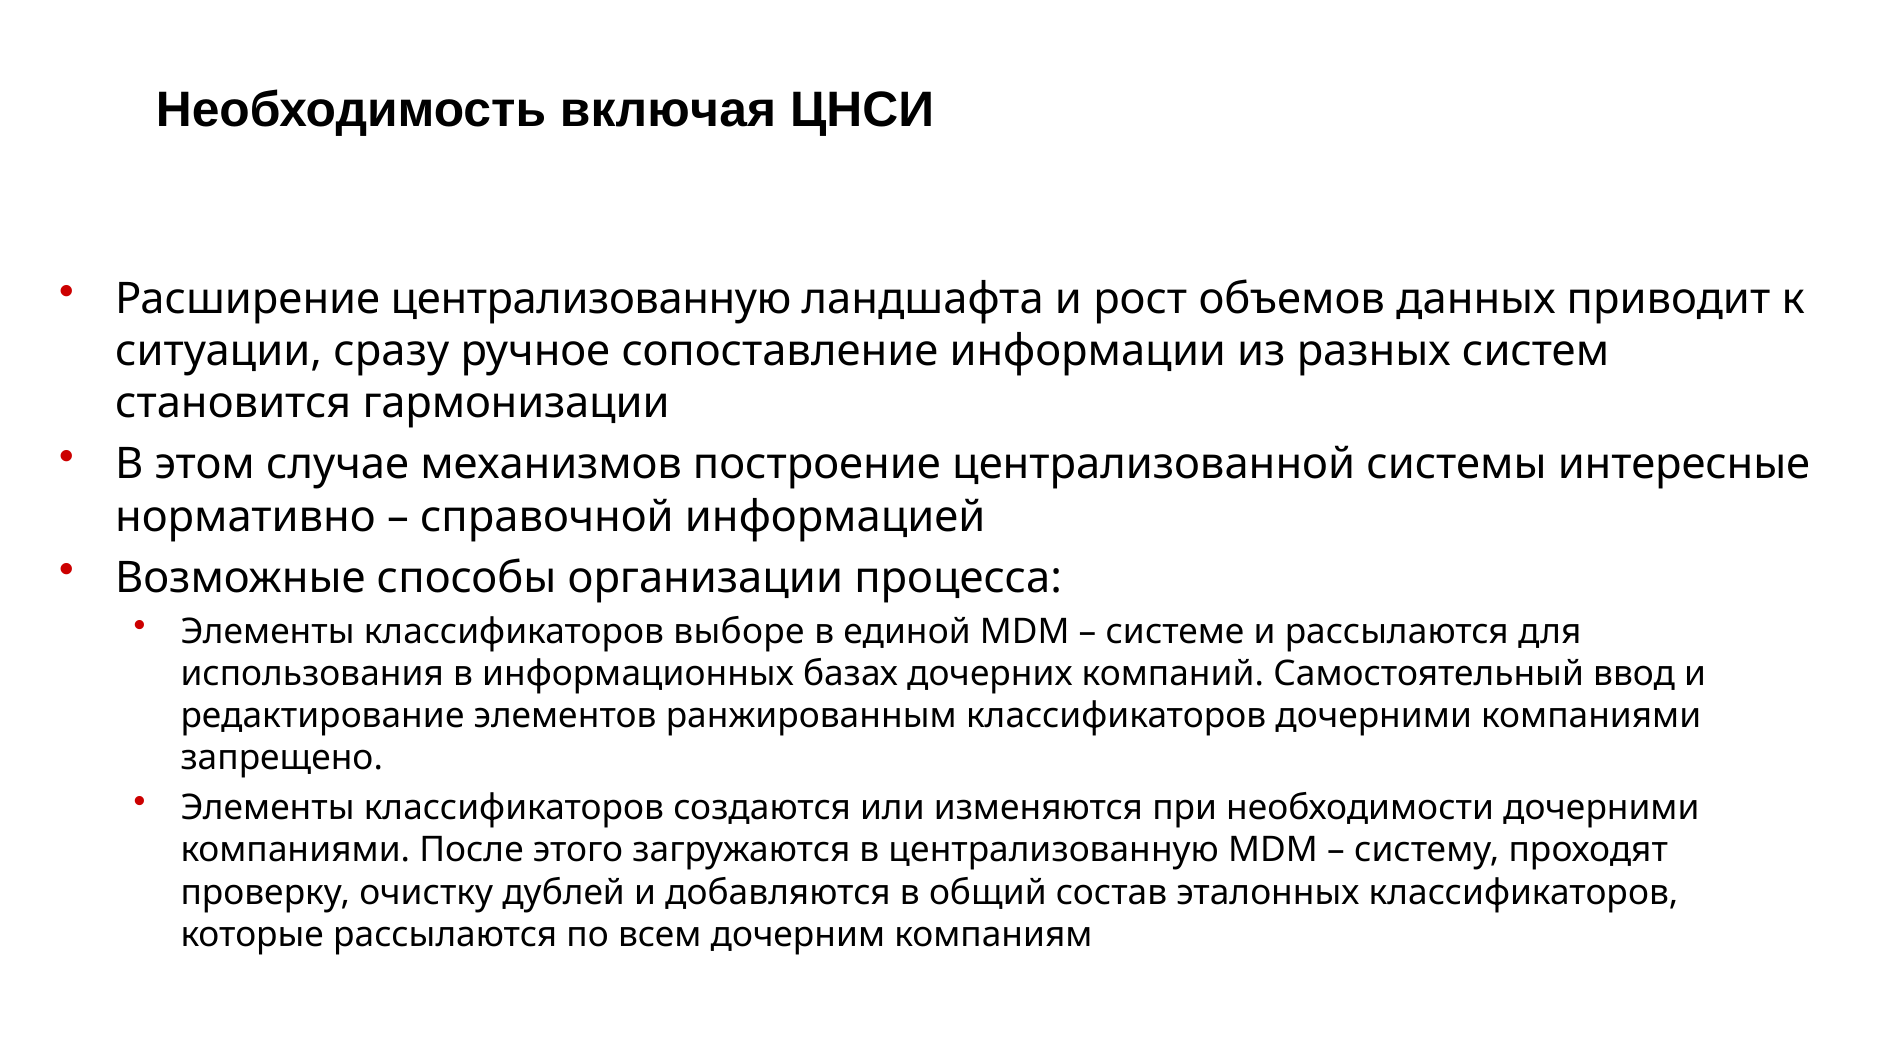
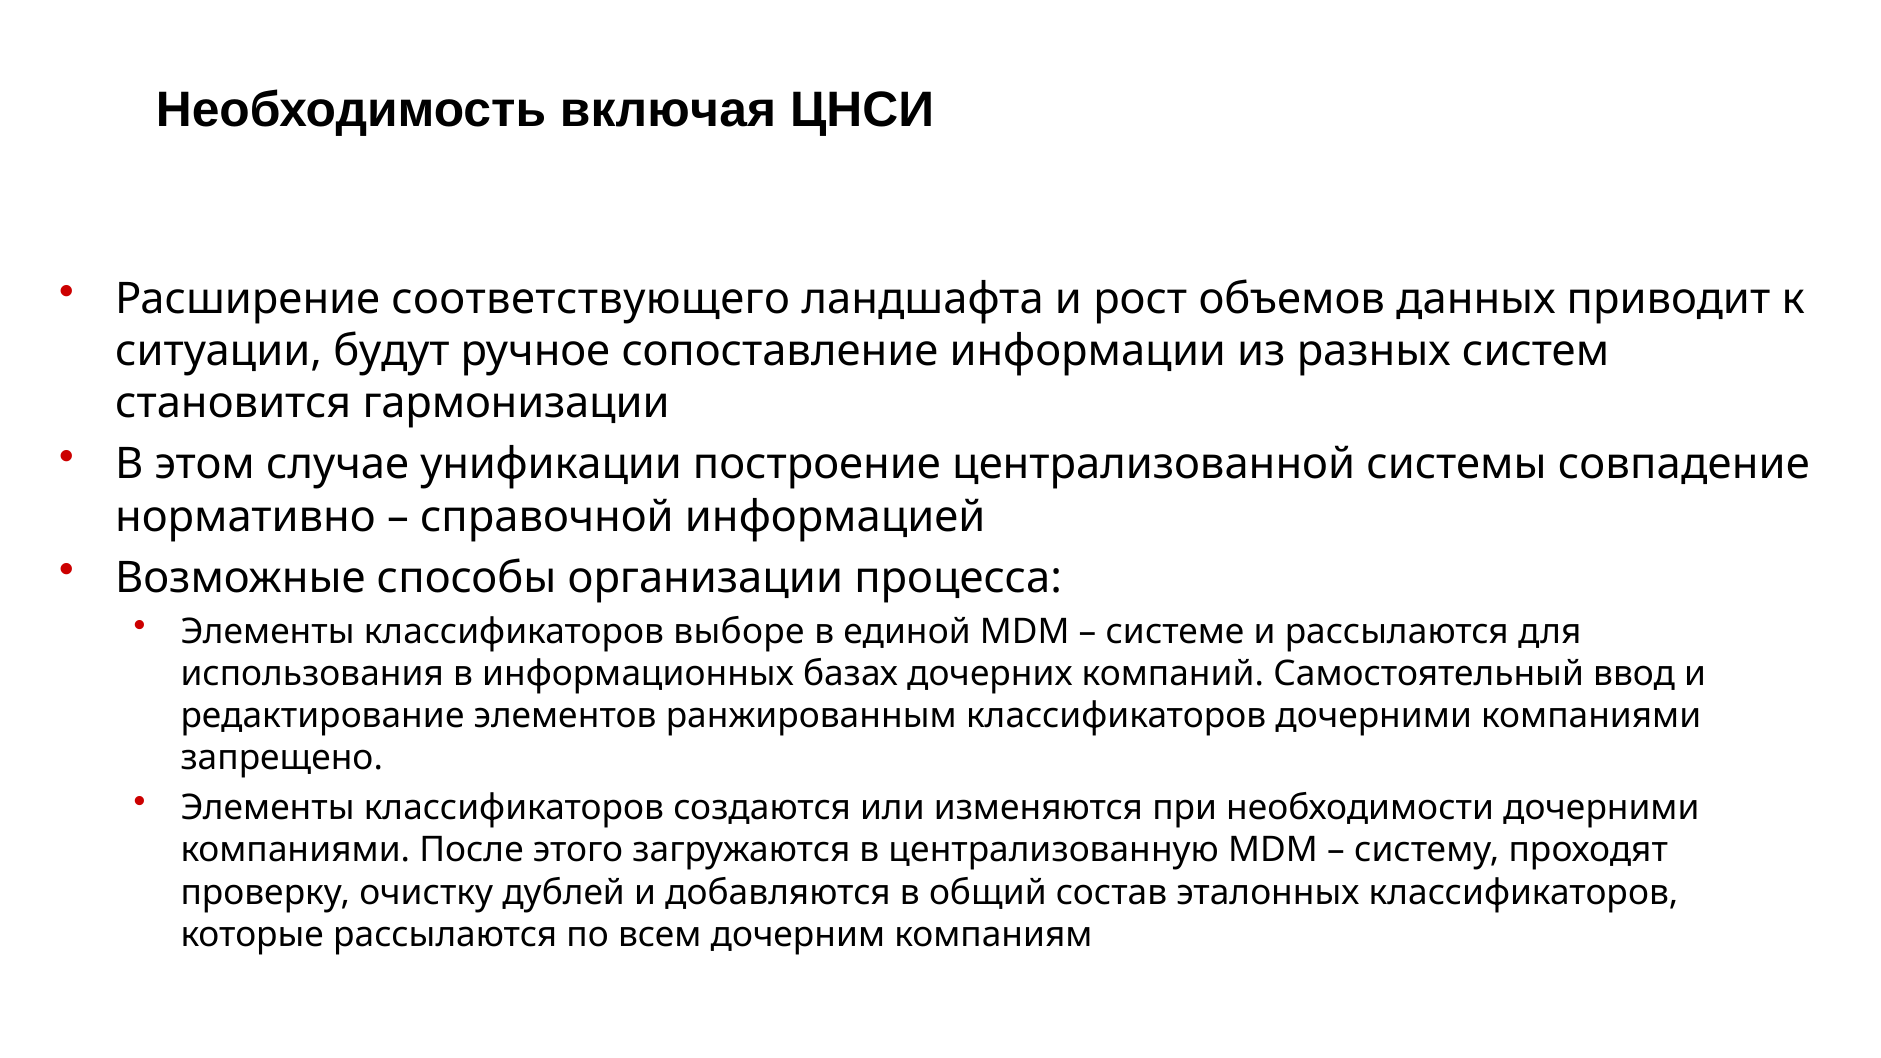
Расширение централизованную: централизованную -> соответствующего
сразу: сразу -> будут
механизмов: механизмов -> унификации
интересные: интересные -> совпадение
